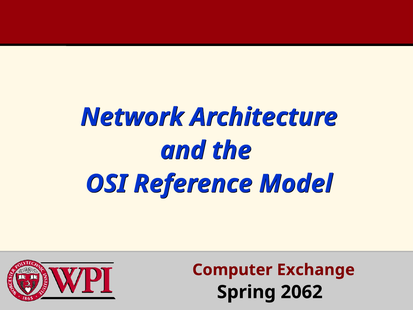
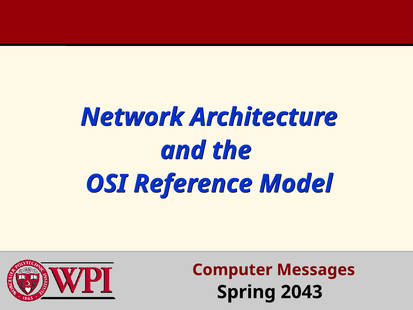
Exchange: Exchange -> Messages
2062: 2062 -> 2043
